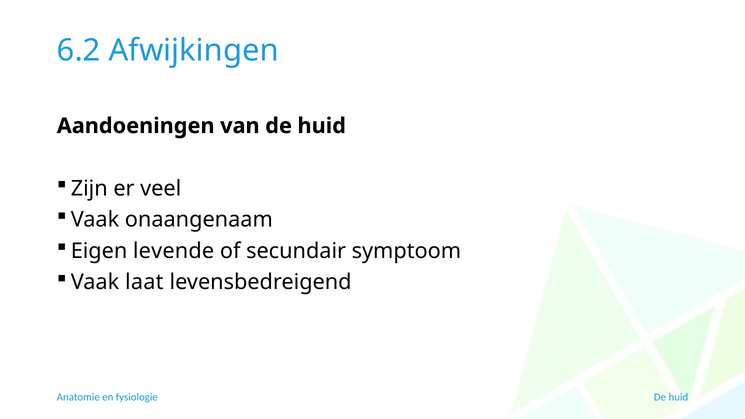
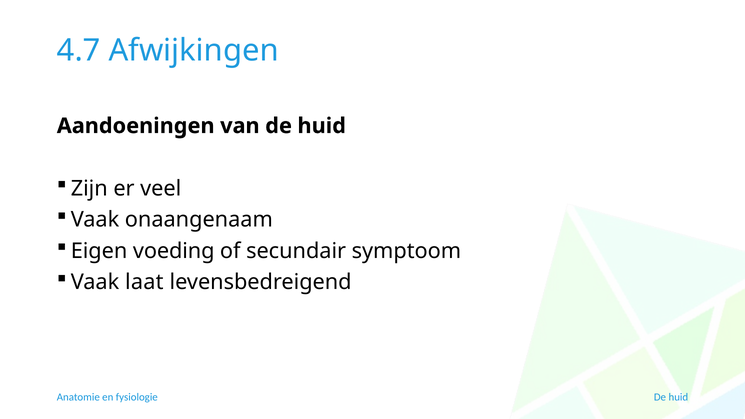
6.2: 6.2 -> 4.7
levende: levende -> voeding
